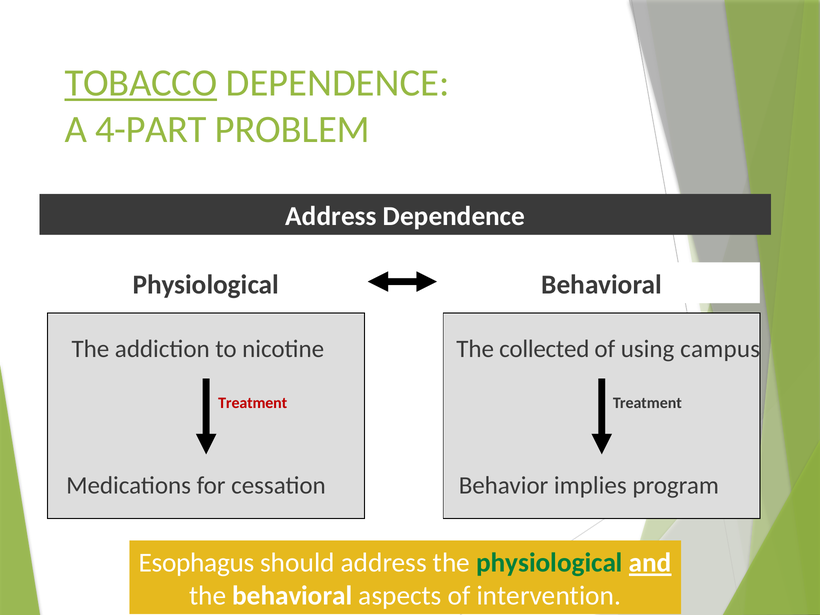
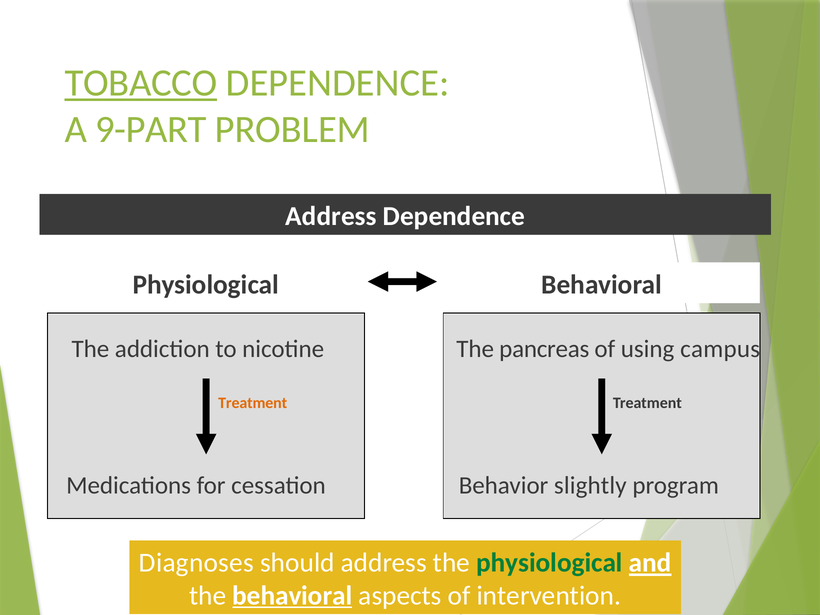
4-PART: 4-PART -> 9-PART
collected: collected -> pancreas
Treatment at (253, 403) colour: red -> orange
implies: implies -> slightly
Esophagus: Esophagus -> Diagnoses
behavioral at (292, 596) underline: none -> present
